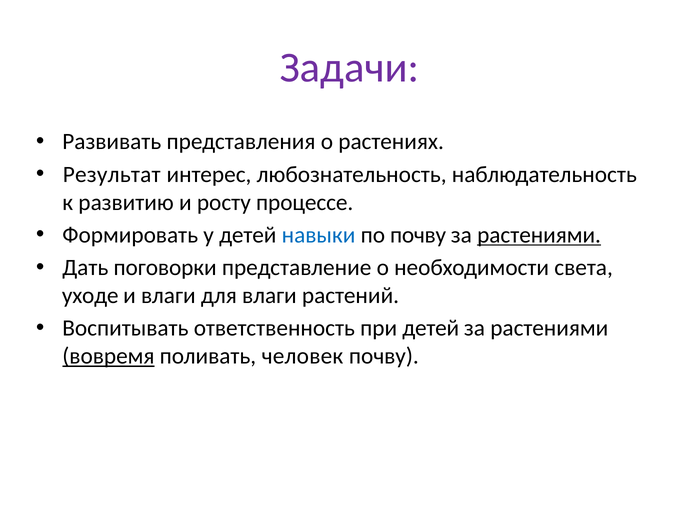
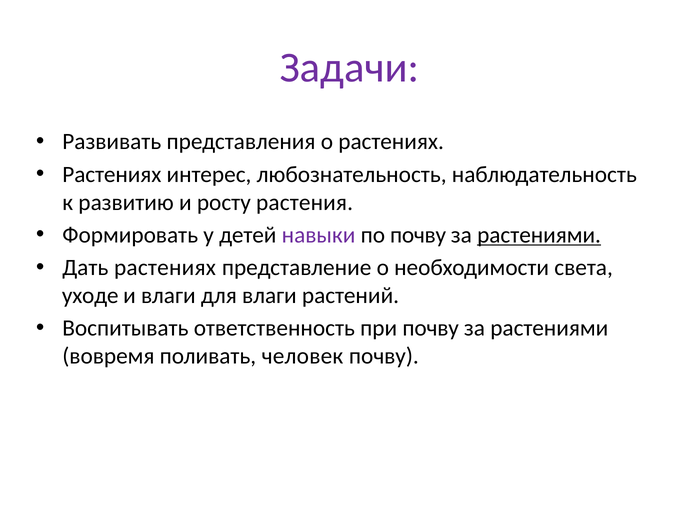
Результат at (112, 174): Результат -> Растениях
процессе: процессе -> растения
навыки colour: blue -> purple
Дать поговорки: поговорки -> растениях
при детей: детей -> почву
вовремя underline: present -> none
